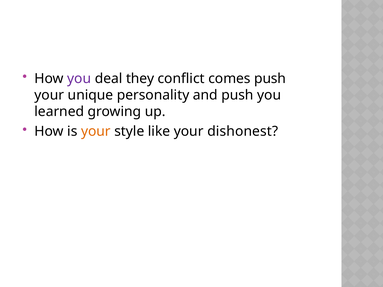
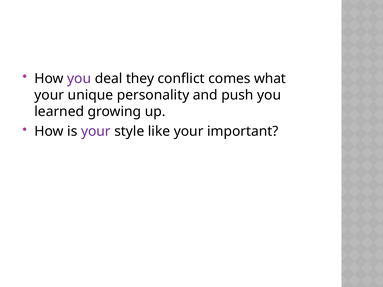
comes push: push -> what
your at (96, 132) colour: orange -> purple
dishonest: dishonest -> important
